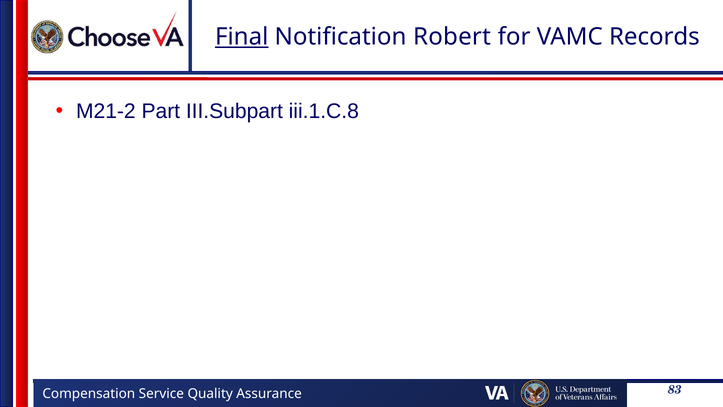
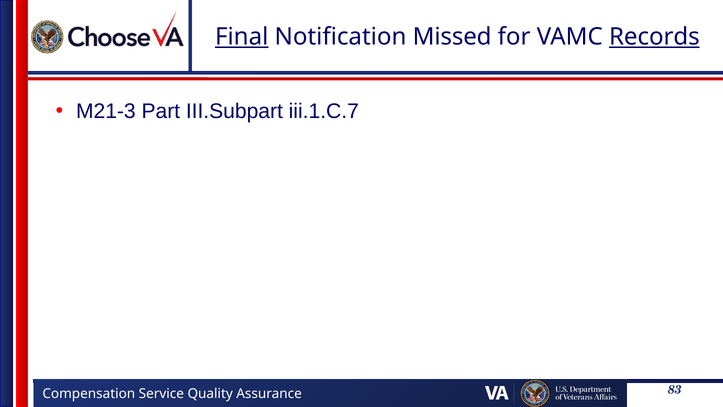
Robert: Robert -> Missed
Records underline: none -> present
M21-2: M21-2 -> M21-3
iii.1.C.8: iii.1.C.8 -> iii.1.C.7
